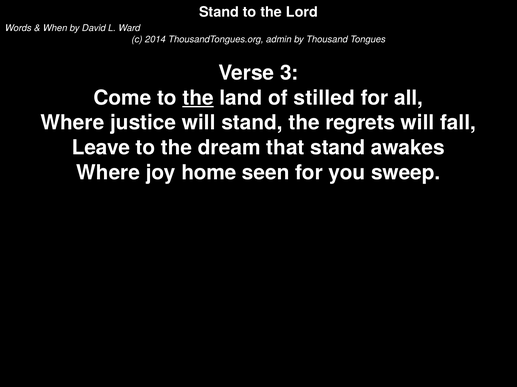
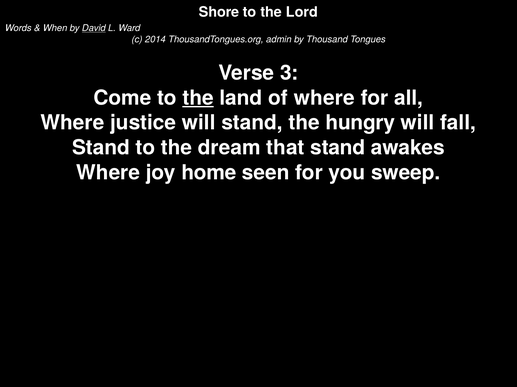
Stand at (219, 12): Stand -> Shore
David underline: none -> present
of stilled: stilled -> where
regrets: regrets -> hungry
Leave at (101, 148): Leave -> Stand
